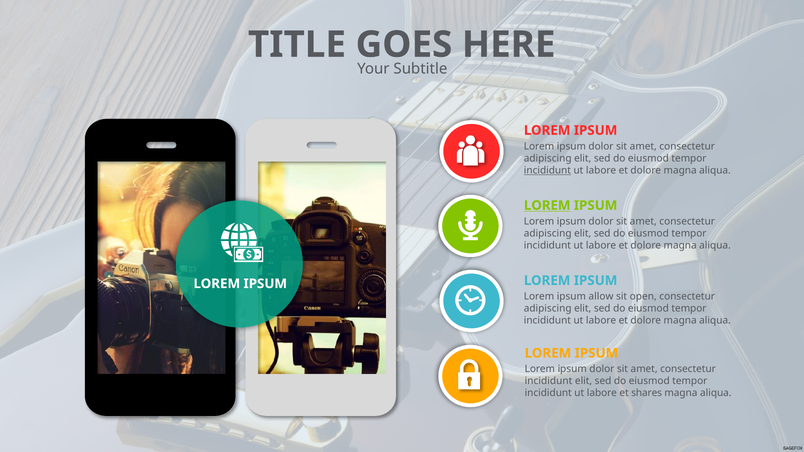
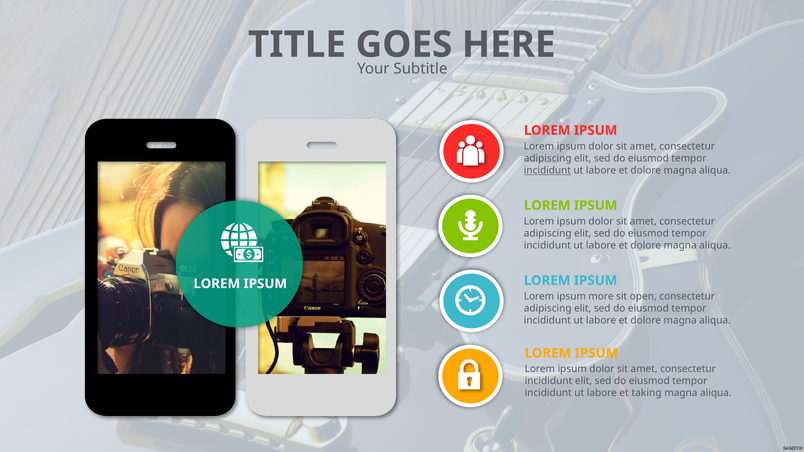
LOREM at (547, 206) underline: present -> none
allow: allow -> more
shares: shares -> taking
